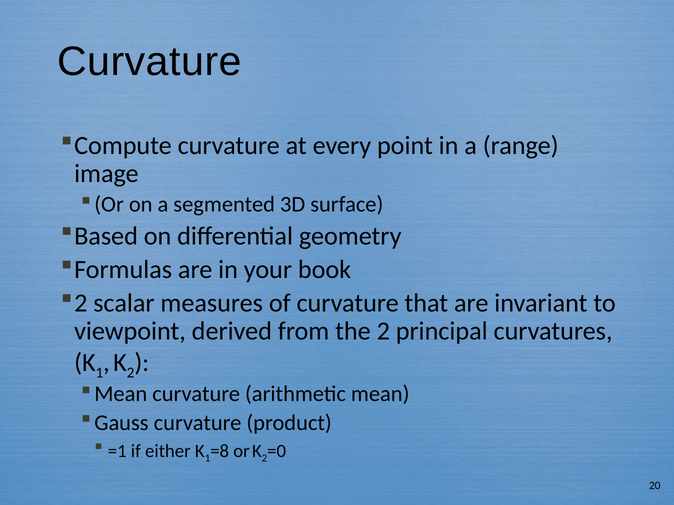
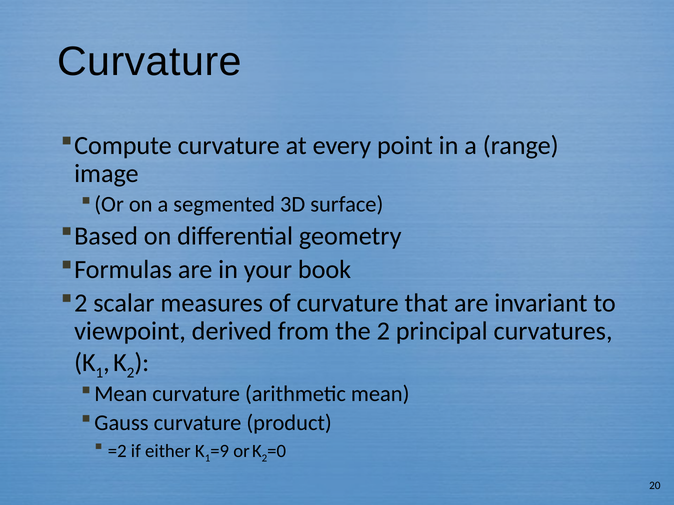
=1: =1 -> =2
=8: =8 -> =9
